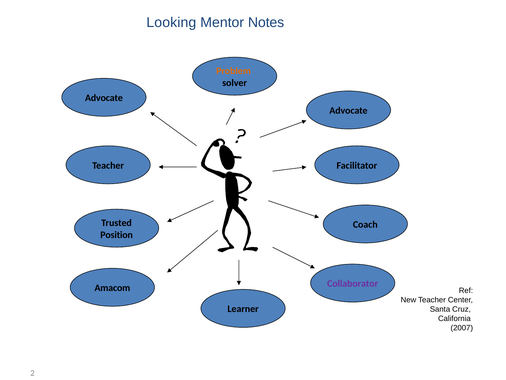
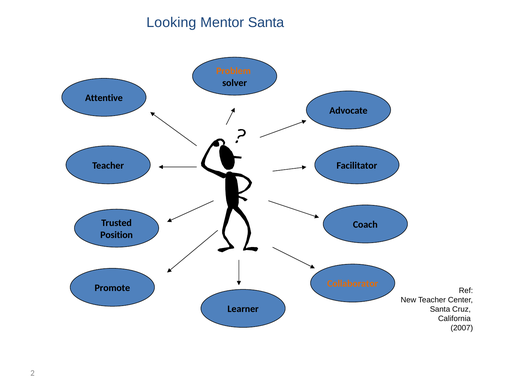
Mentor Notes: Notes -> Santa
Advocate at (104, 98): Advocate -> Attentive
Collaborator colour: purple -> orange
Amacom: Amacom -> Promote
